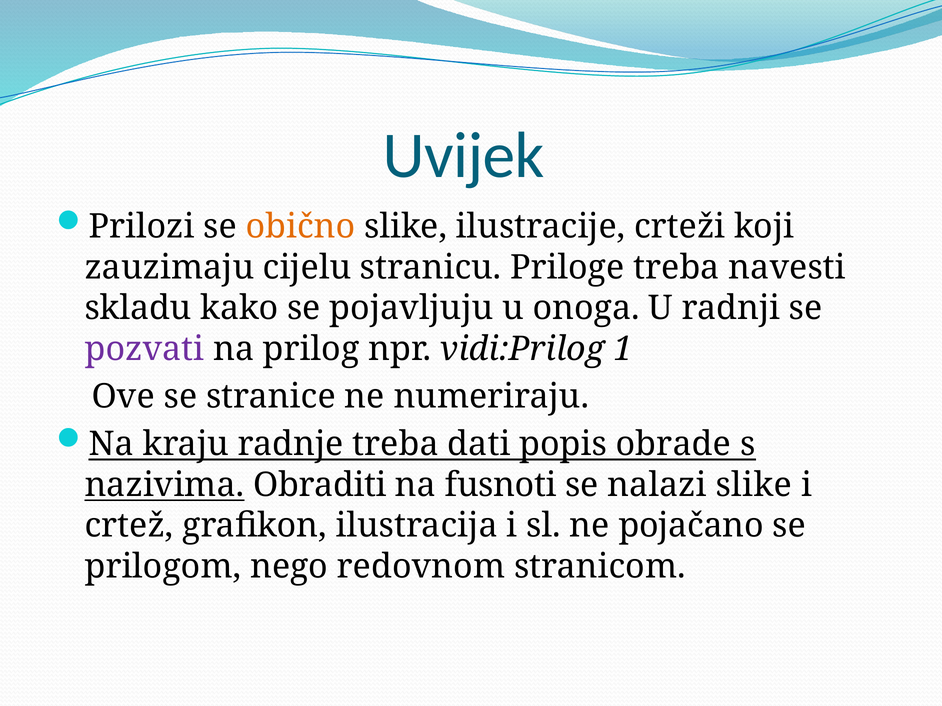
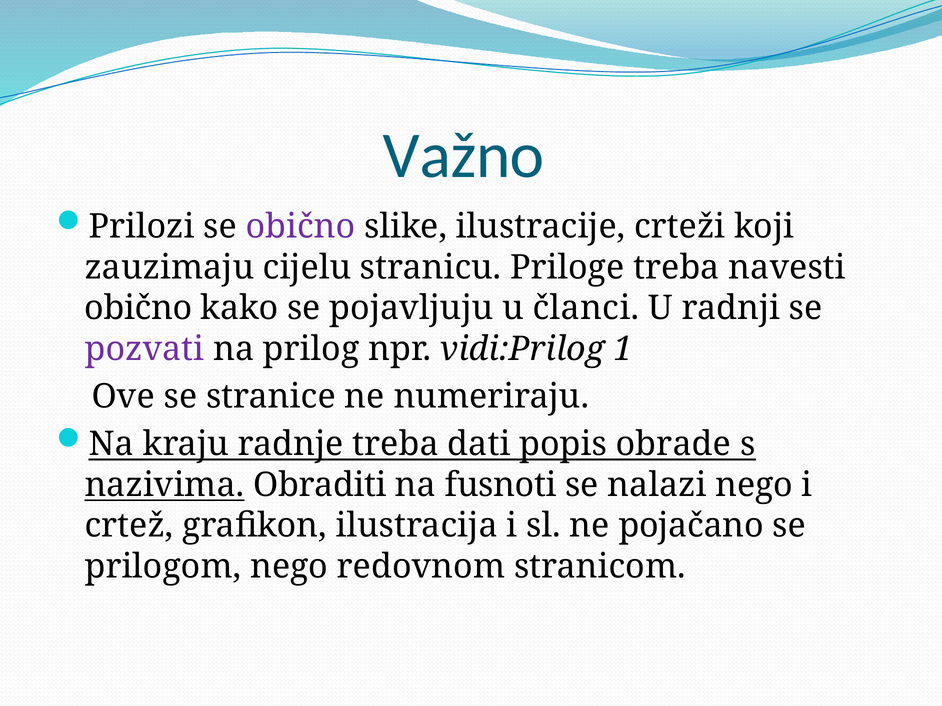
Uvijek: Uvijek -> Važno
obično at (301, 227) colour: orange -> purple
skladu at (138, 308): skladu -> obično
onoga: onoga -> članci
nalazi slike: slike -> nego
